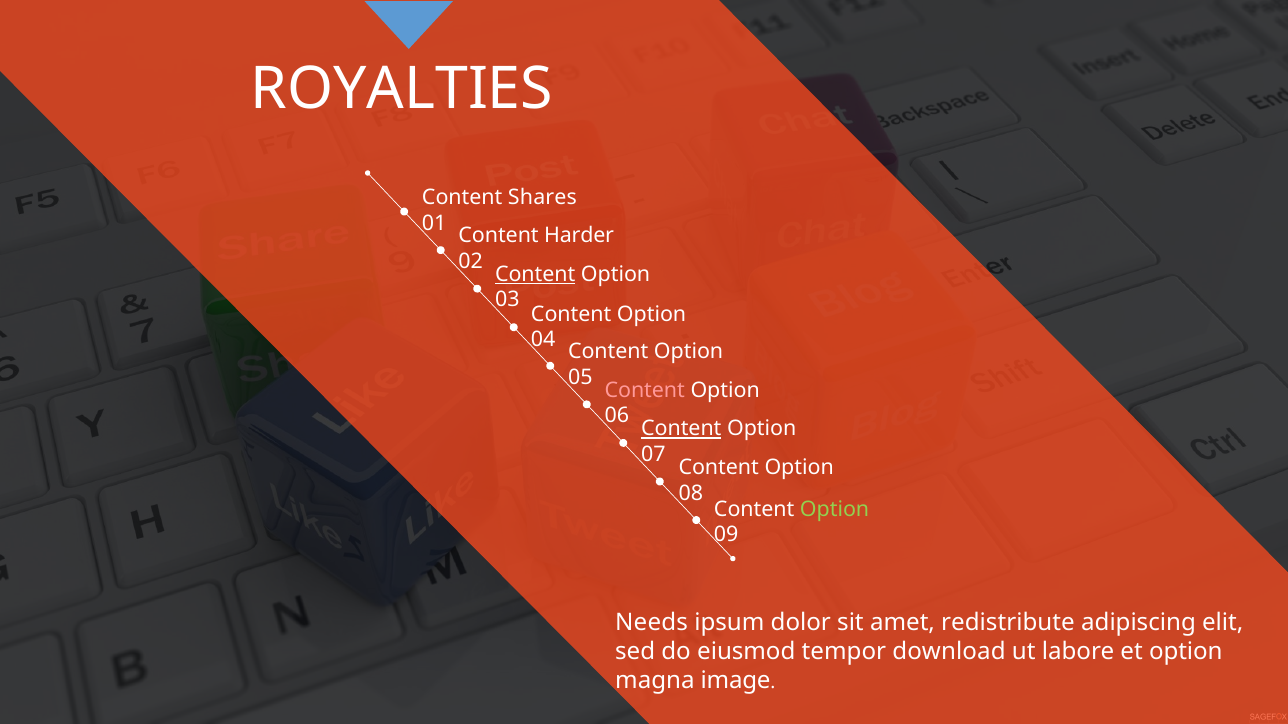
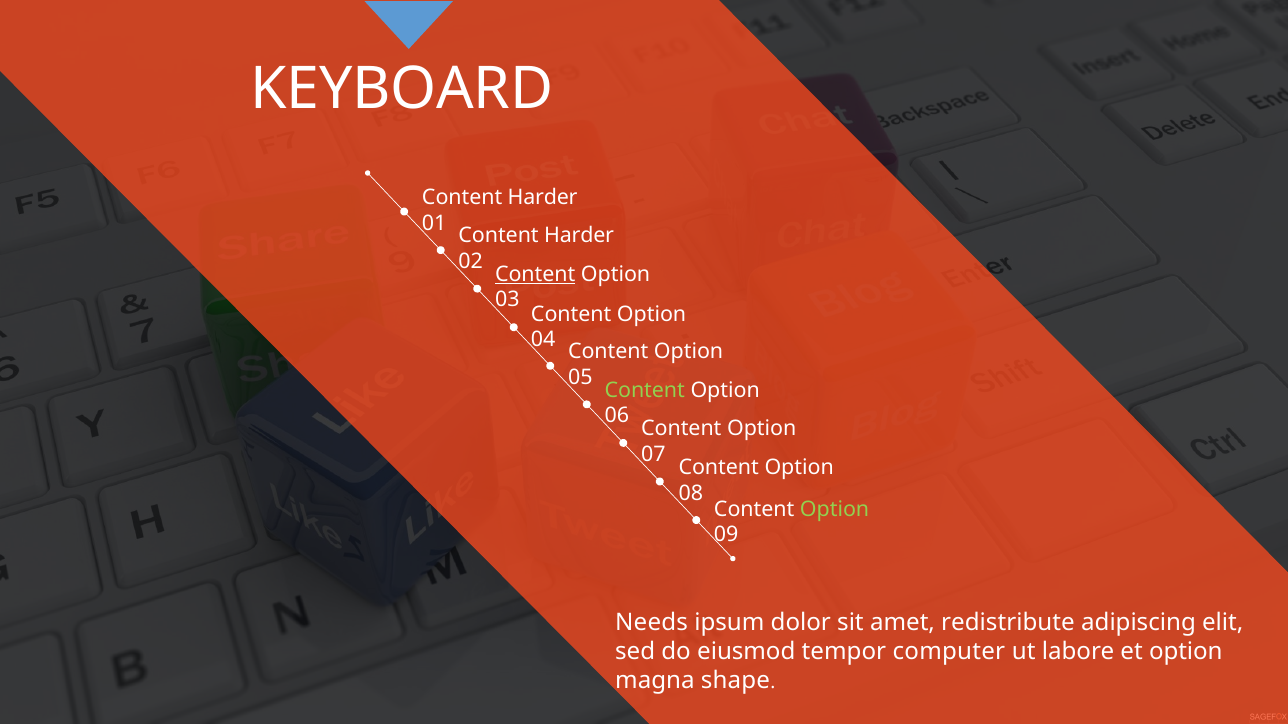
ROYALTIES: ROYALTIES -> KEYBOARD
Shares at (542, 198): Shares -> Harder
Content at (645, 390) colour: pink -> light green
Content at (681, 429) underline: present -> none
download: download -> computer
image: image -> shape
